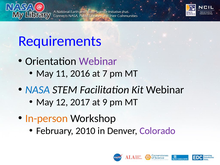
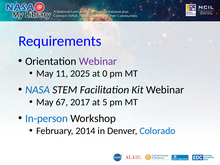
2016: 2016 -> 2025
7: 7 -> 0
12: 12 -> 67
9: 9 -> 5
In-person colour: orange -> blue
2010: 2010 -> 2014
Colorado colour: purple -> blue
